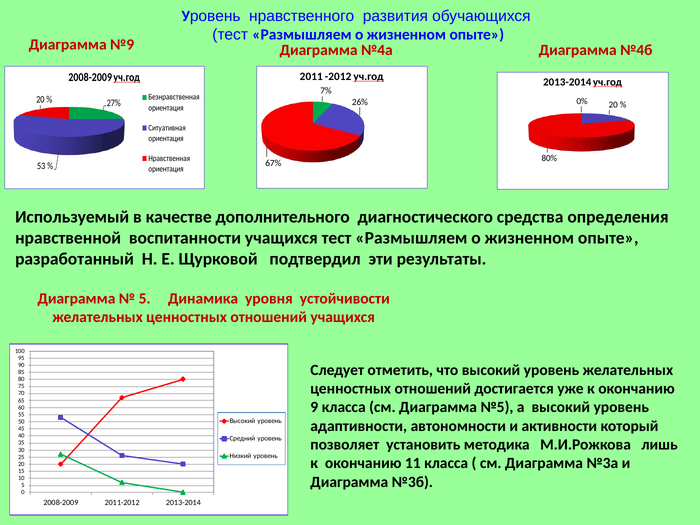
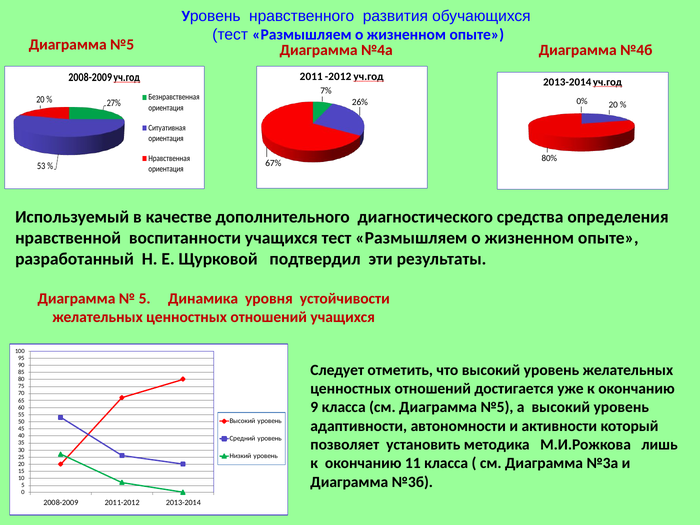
№9 at (122, 45): №9 -> №5
